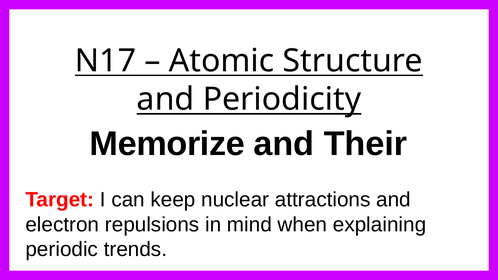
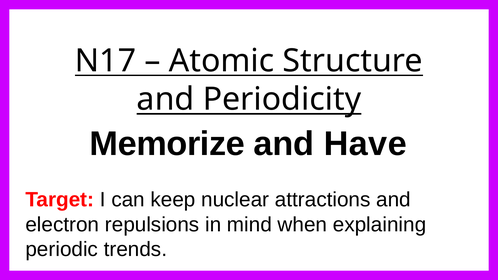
Their: Their -> Have
